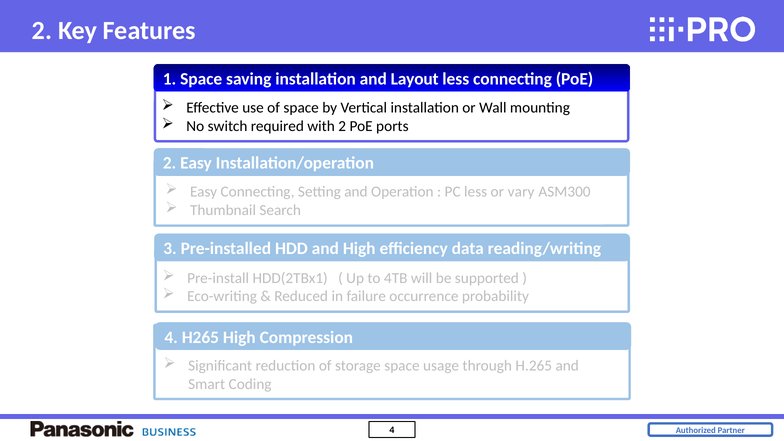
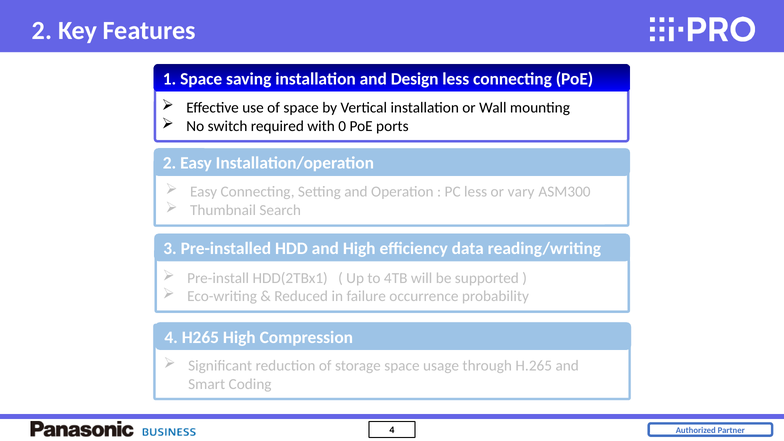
Layout: Layout -> Design
with 2: 2 -> 0
